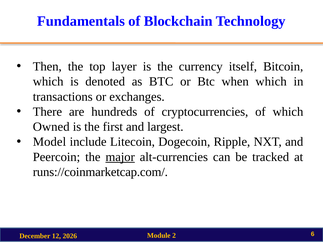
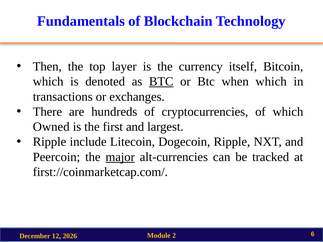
BTC at (161, 82) underline: none -> present
Model at (49, 142): Model -> Ripple
runs://coinmarketcap.com/: runs://coinmarketcap.com/ -> first://coinmarketcap.com/
